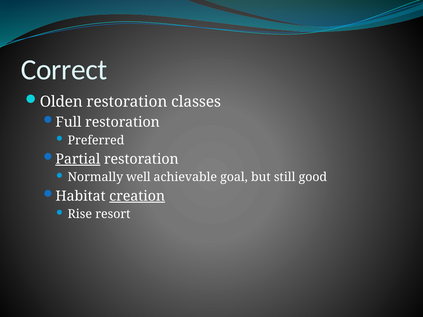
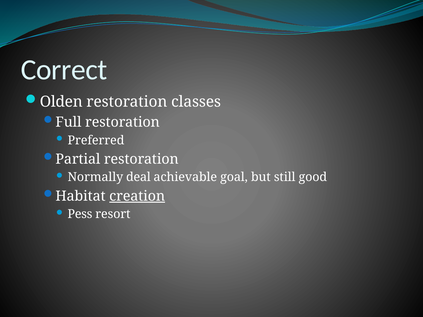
Partial underline: present -> none
well: well -> deal
Rise: Rise -> Pess
